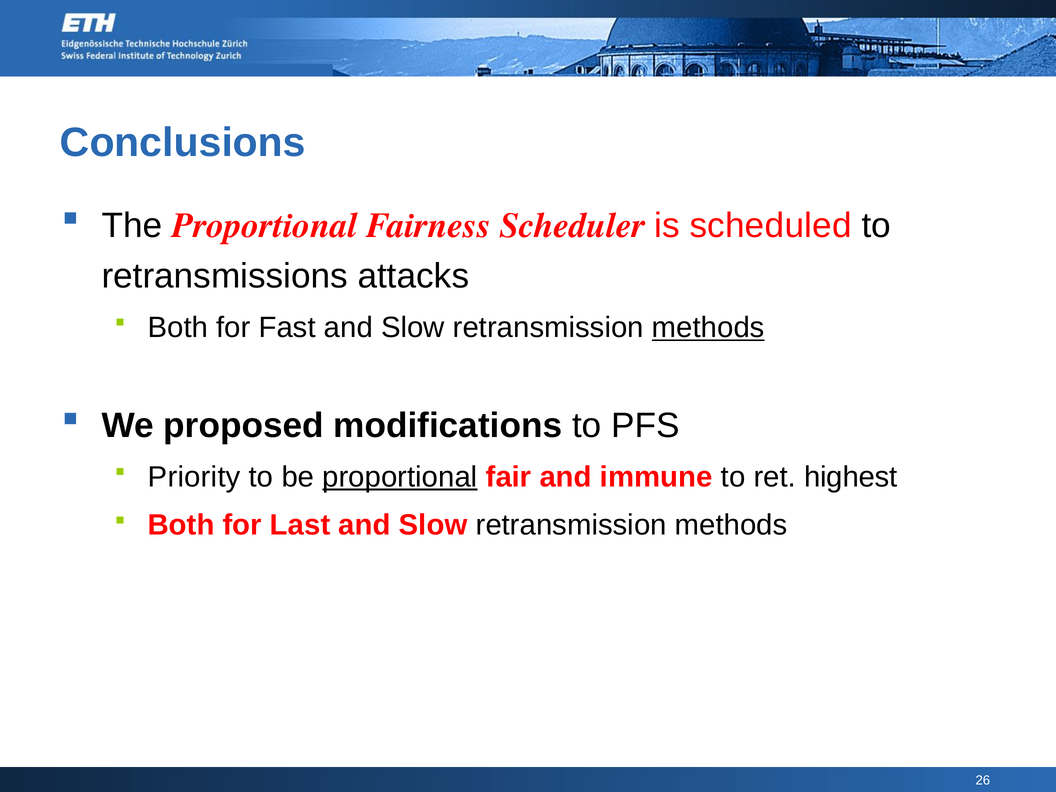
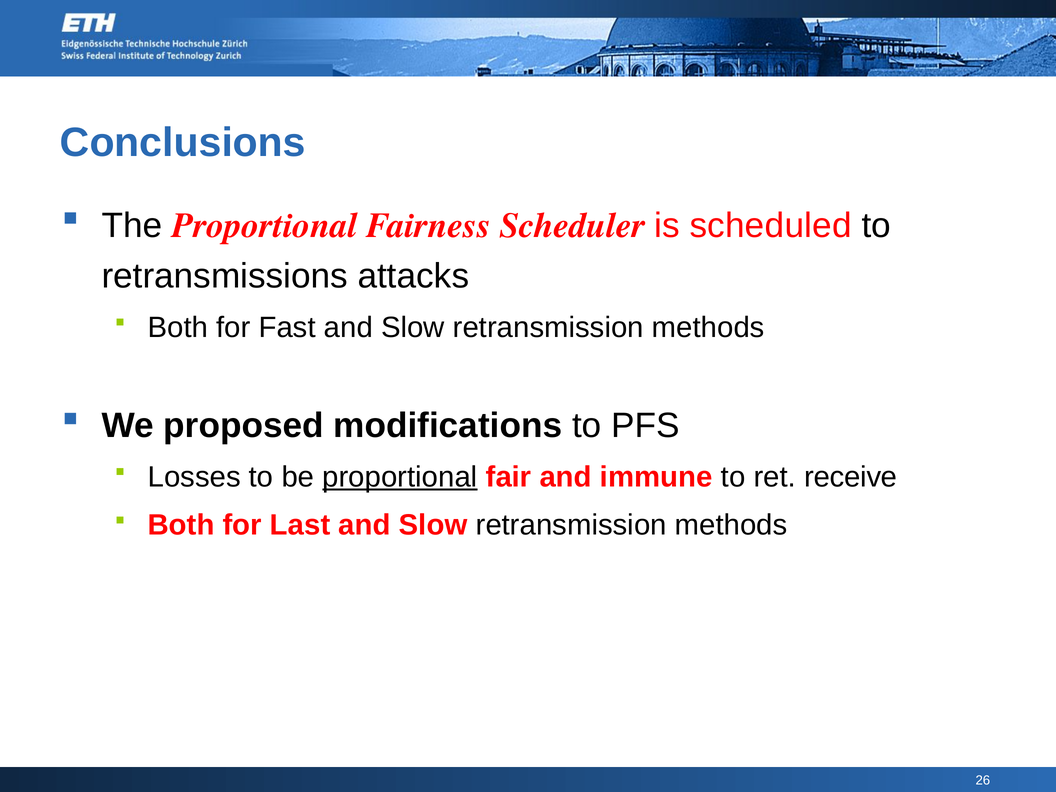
methods at (708, 328) underline: present -> none
Priority: Priority -> Losses
highest: highest -> receive
